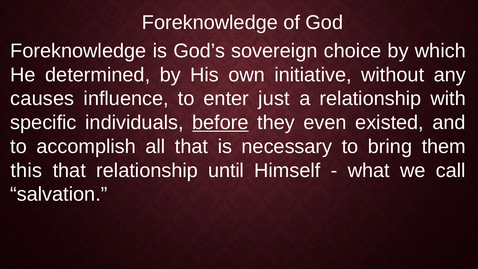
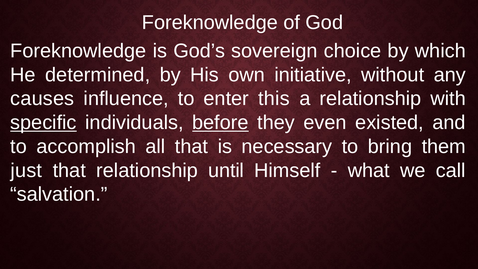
just: just -> this
specific underline: none -> present
this: this -> just
